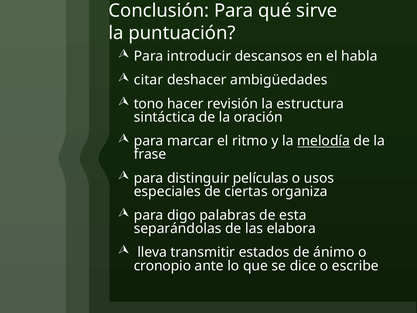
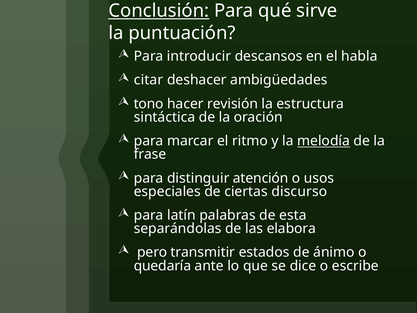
Conclusión underline: none -> present
películas: películas -> atención
organiza: organiza -> discurso
digo: digo -> latín
lleva: lleva -> pero
cronopio: cronopio -> quedaría
